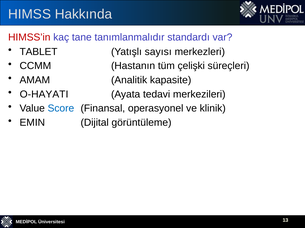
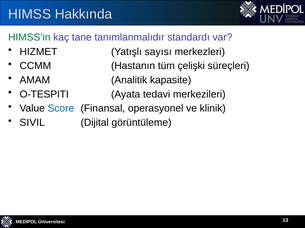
HIMSS’in colour: red -> green
TABLET: TABLET -> HIZMET
O-HAYATI: O-HAYATI -> O-TESPITI
EMIN: EMIN -> SIVIL
